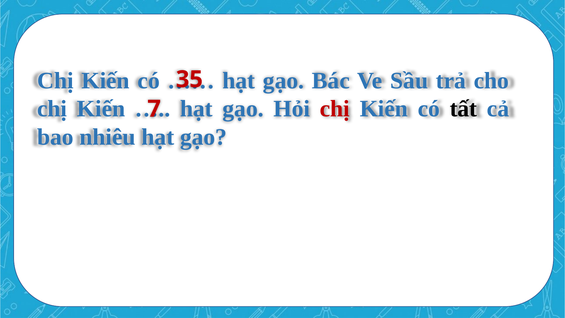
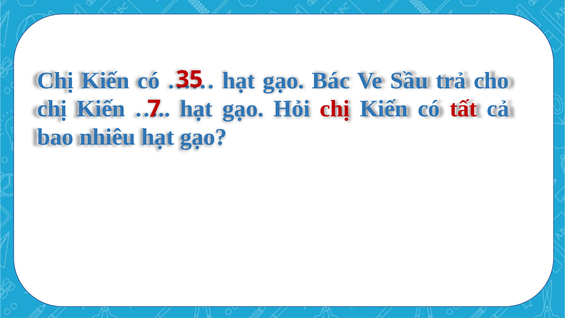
tất colour: black -> red
